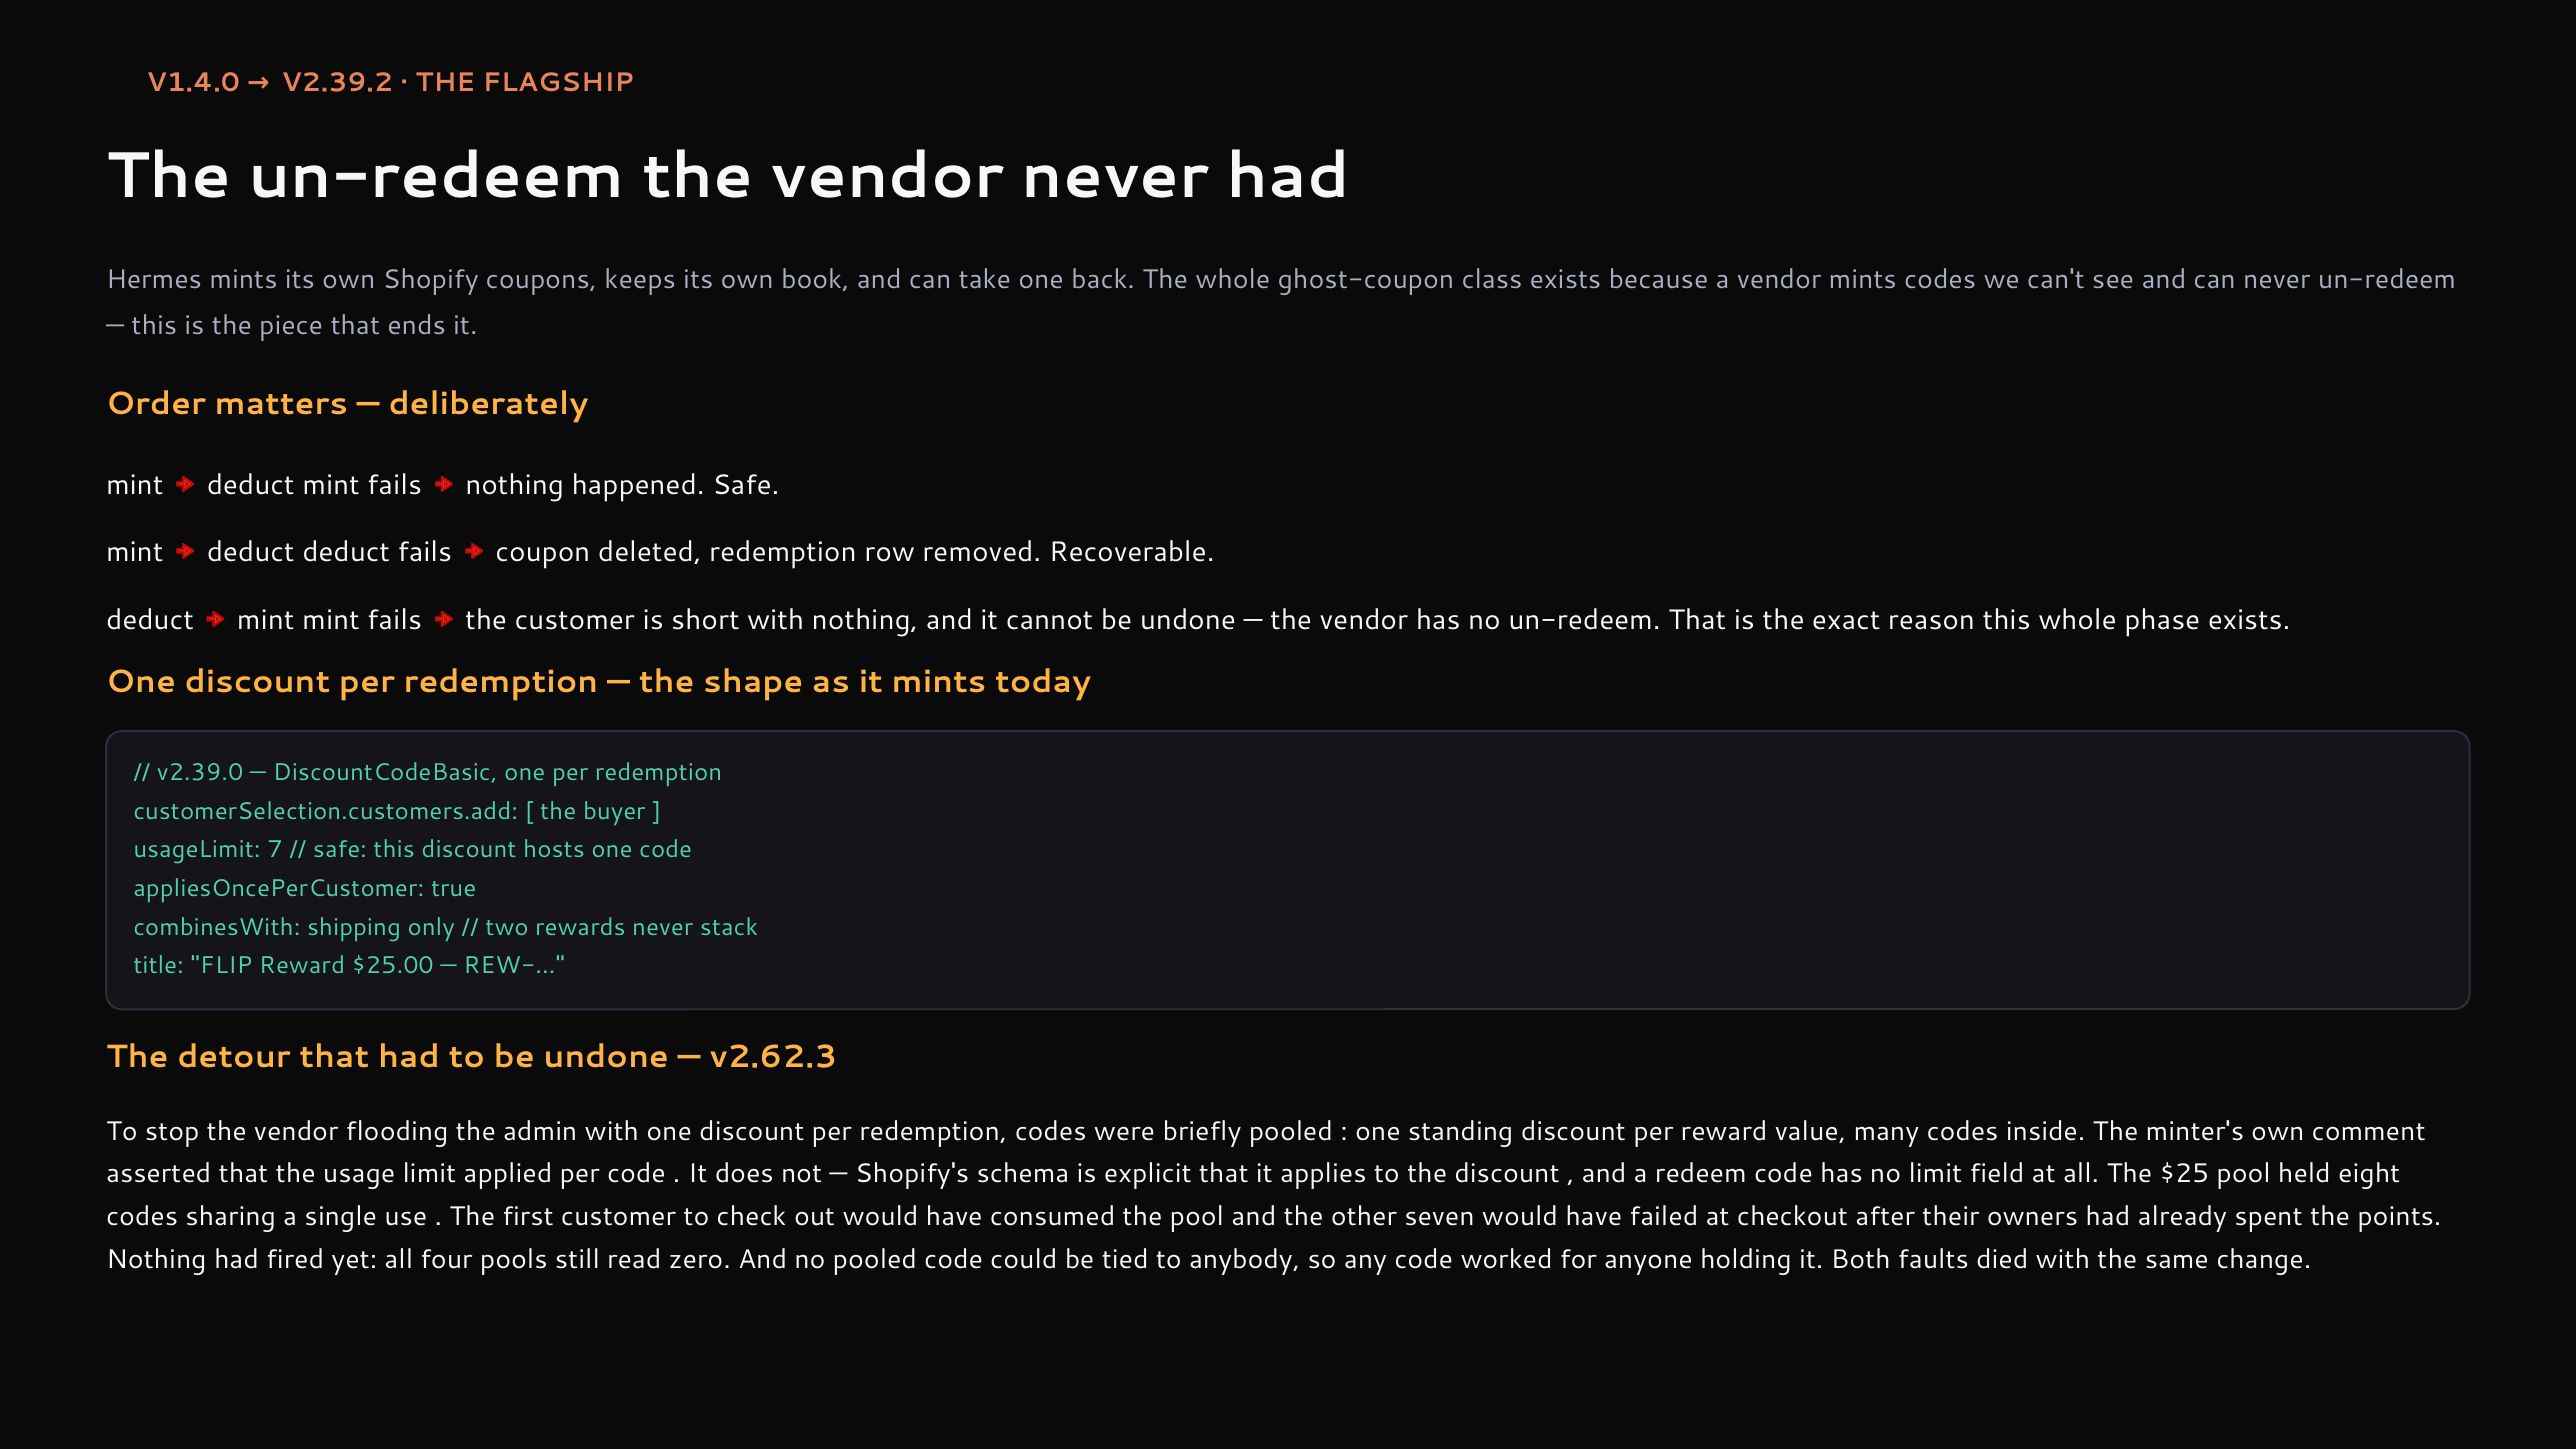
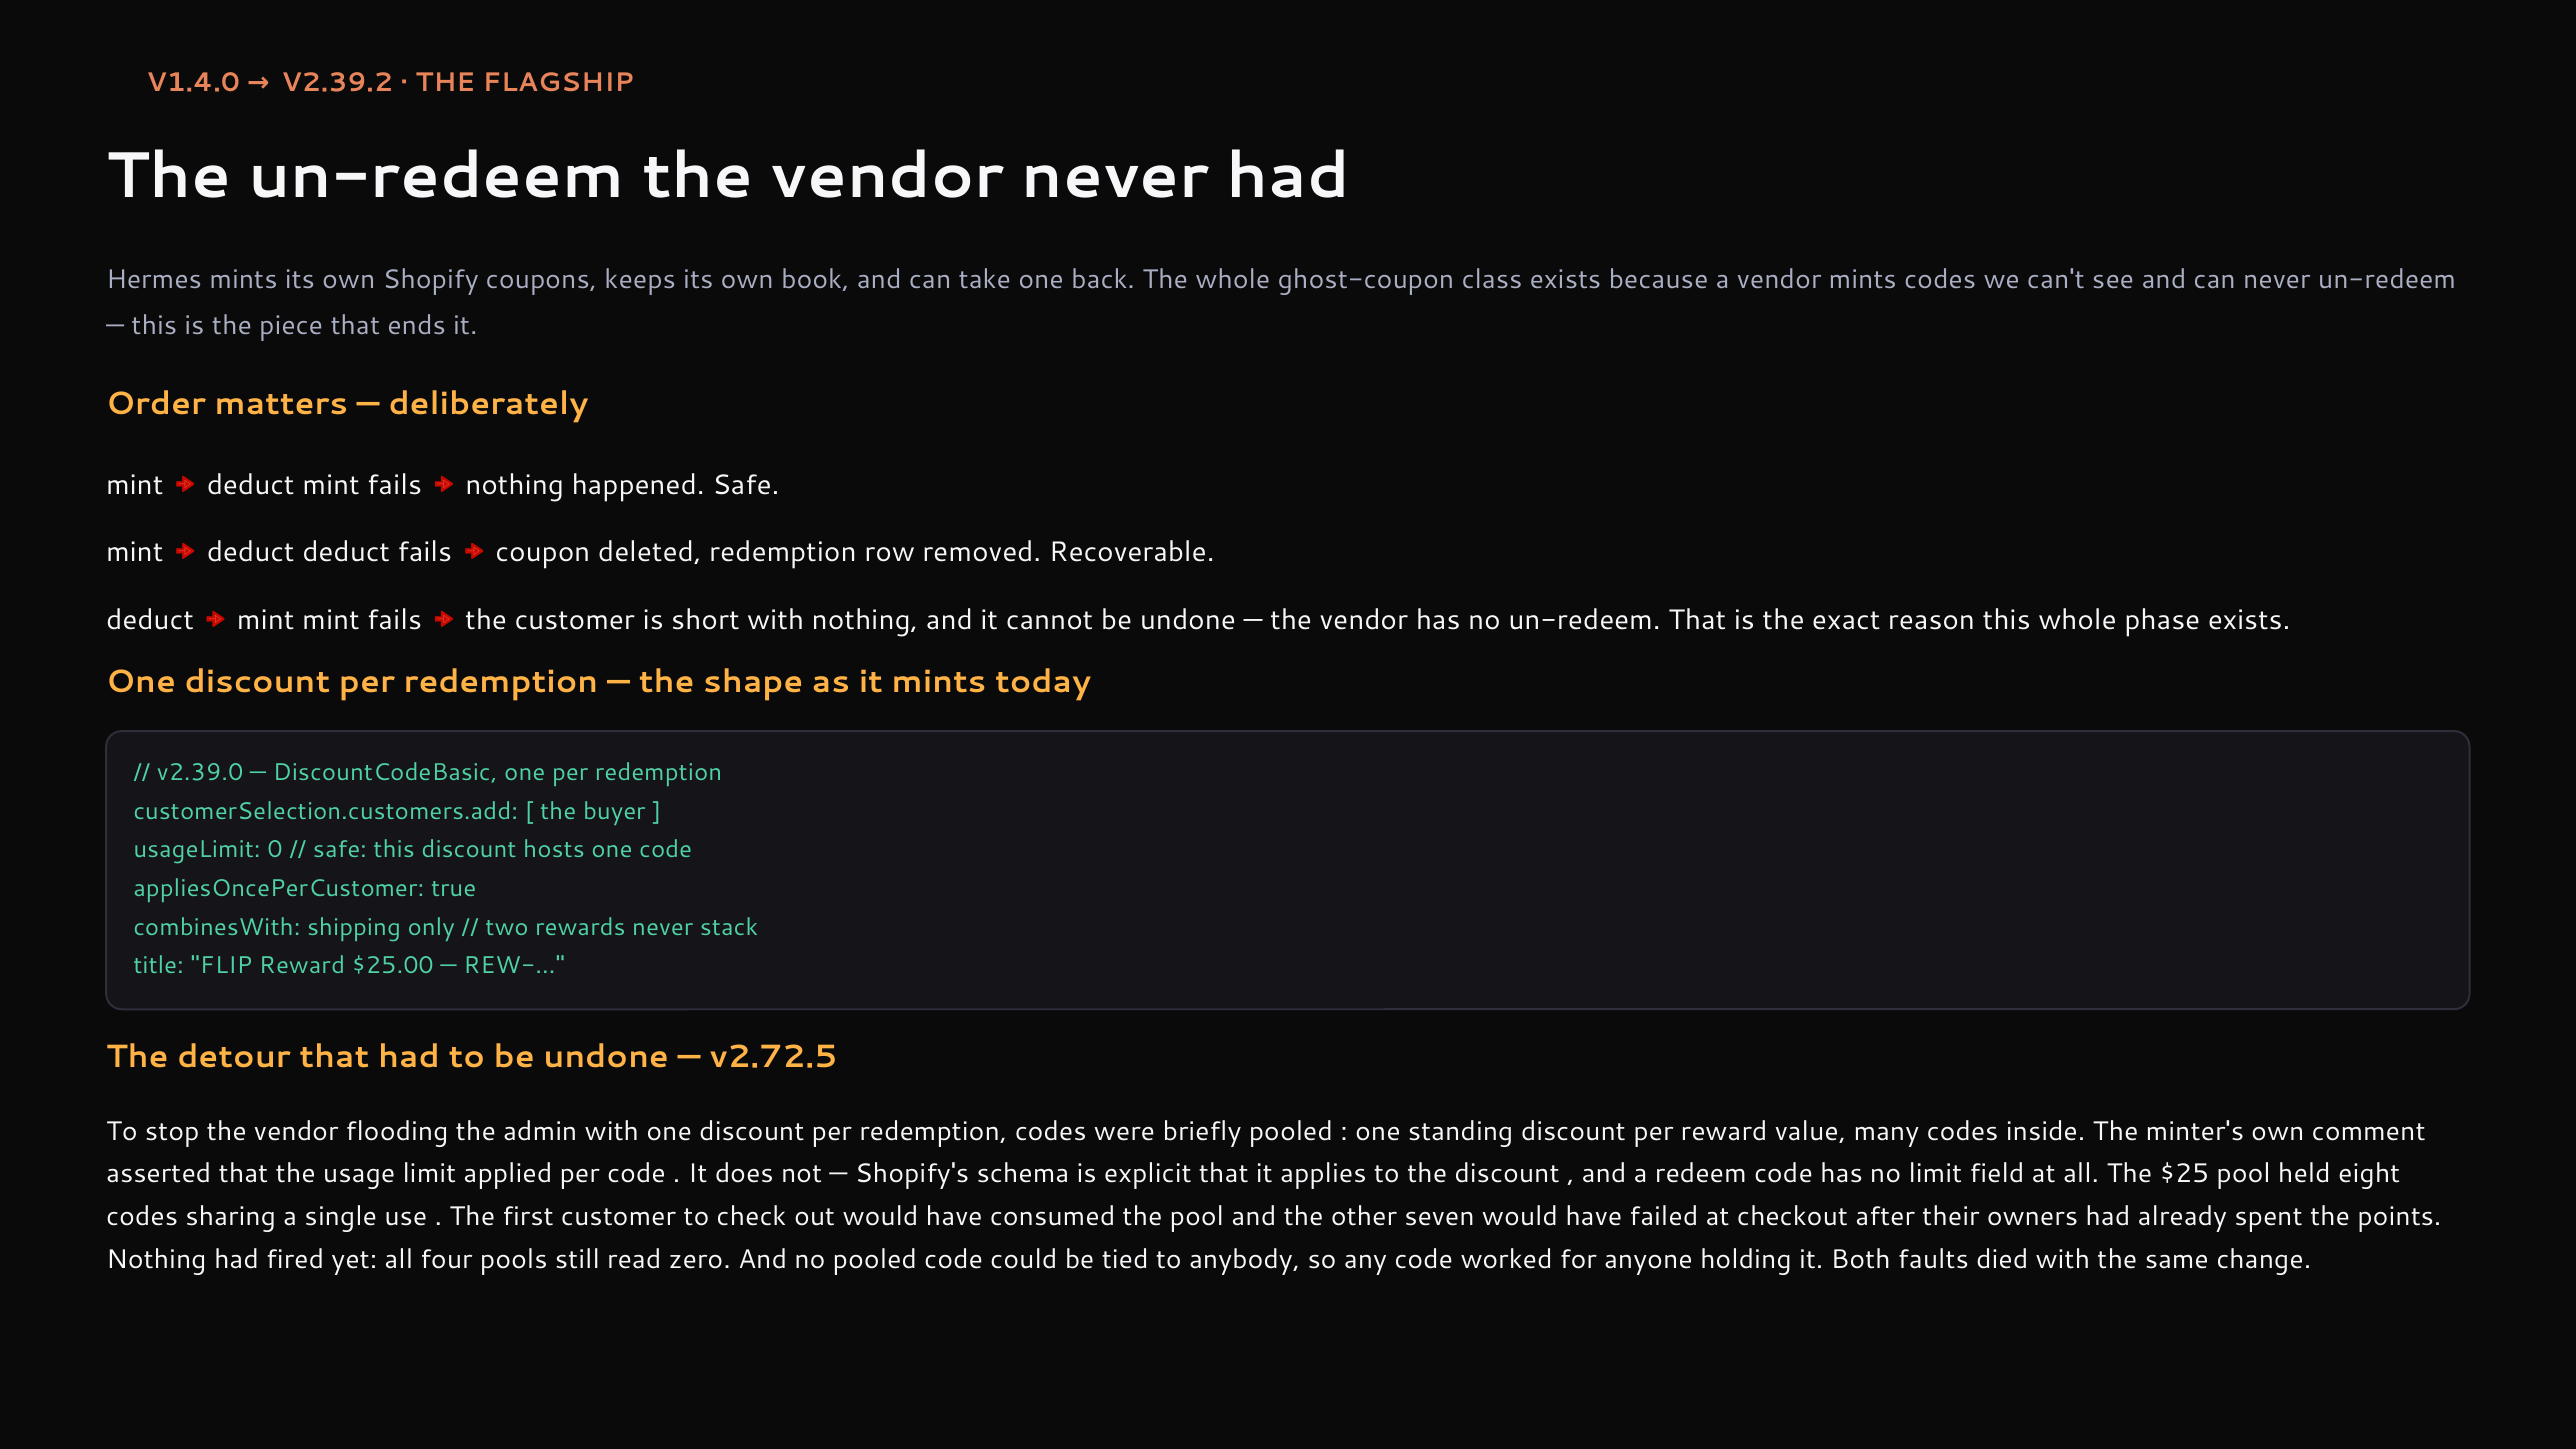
7: 7 -> 0
v2.62.3: v2.62.3 -> v2.72.5
